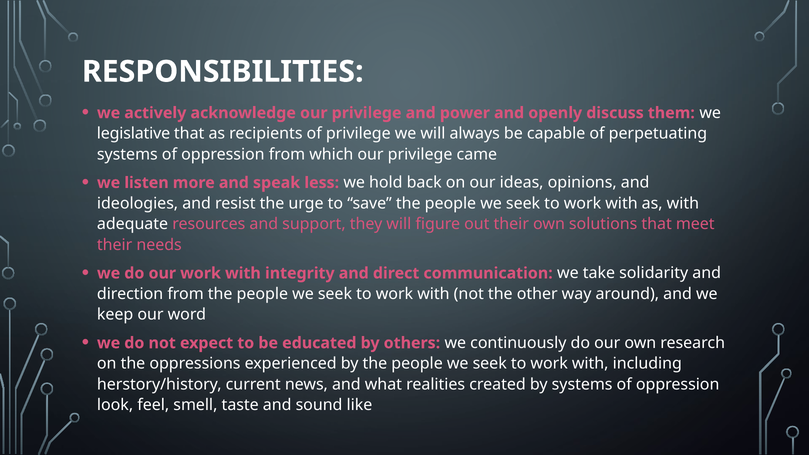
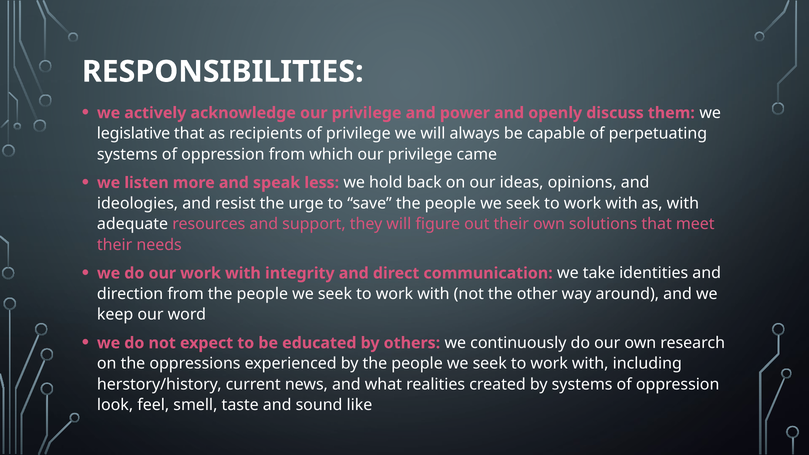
solidarity: solidarity -> identities
